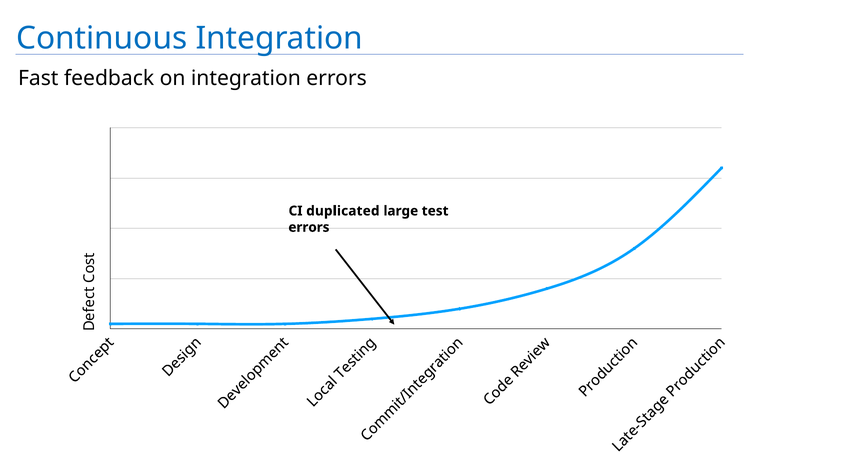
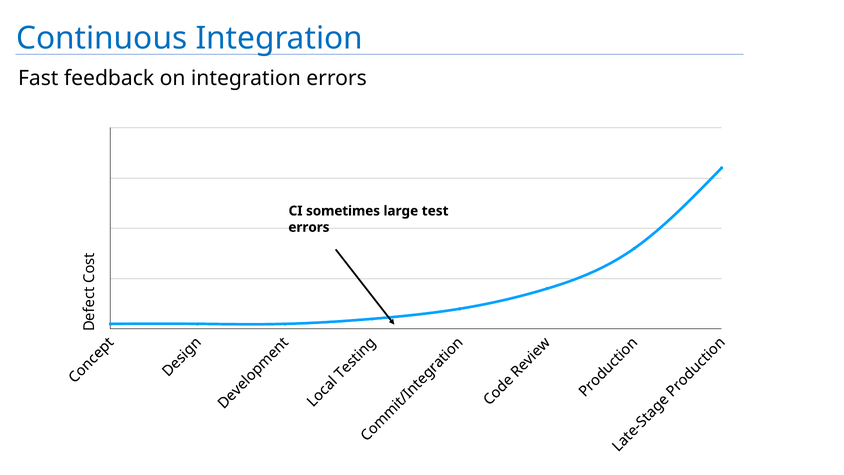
duplicated: duplicated -> sometimes
